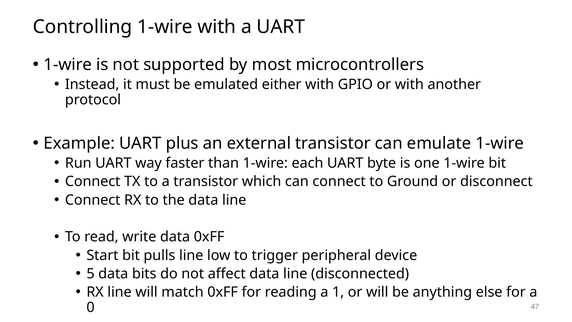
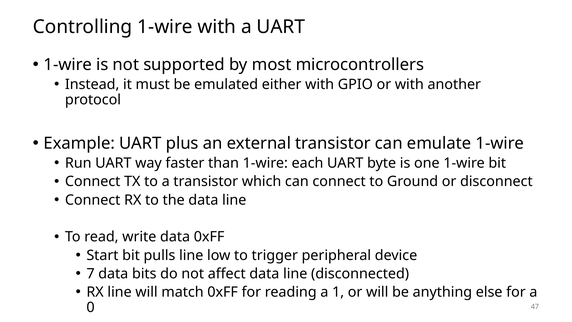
5: 5 -> 7
